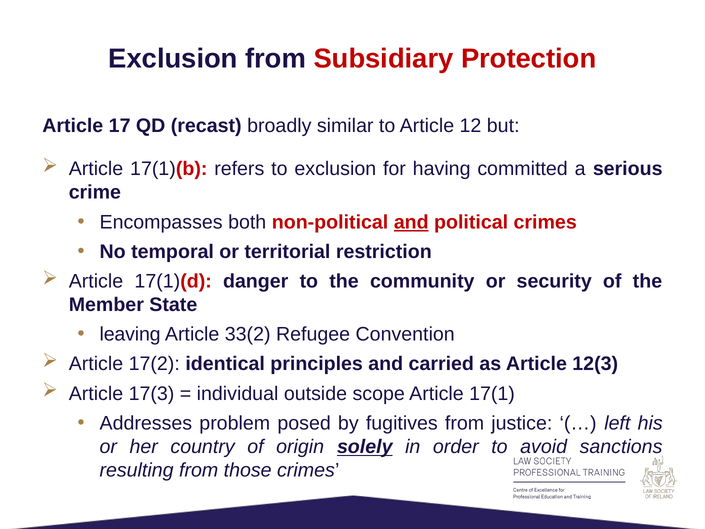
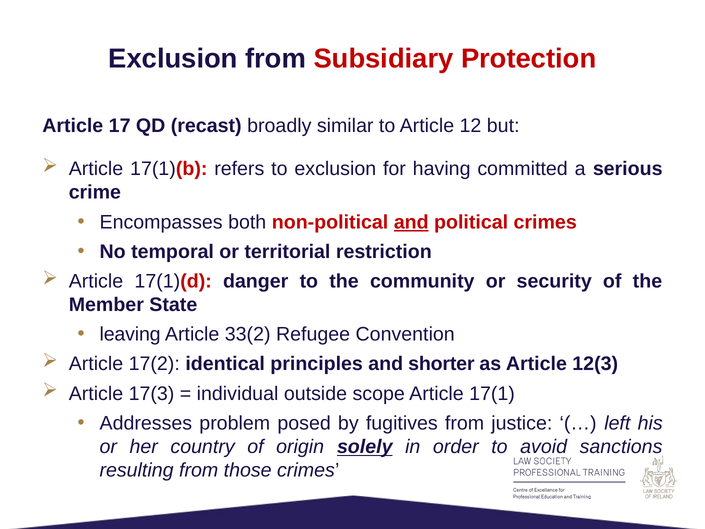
carried: carried -> shorter
